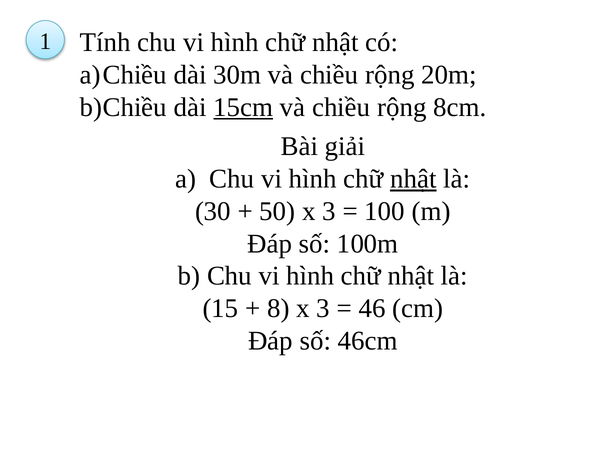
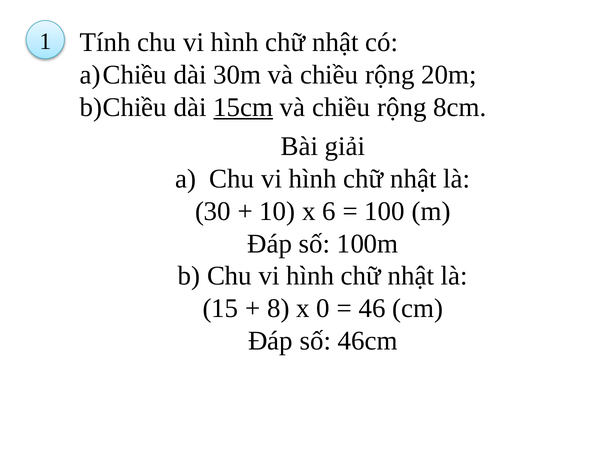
nhật at (413, 179) underline: present -> none
50: 50 -> 10
3 at (329, 211): 3 -> 6
8 x 3: 3 -> 0
